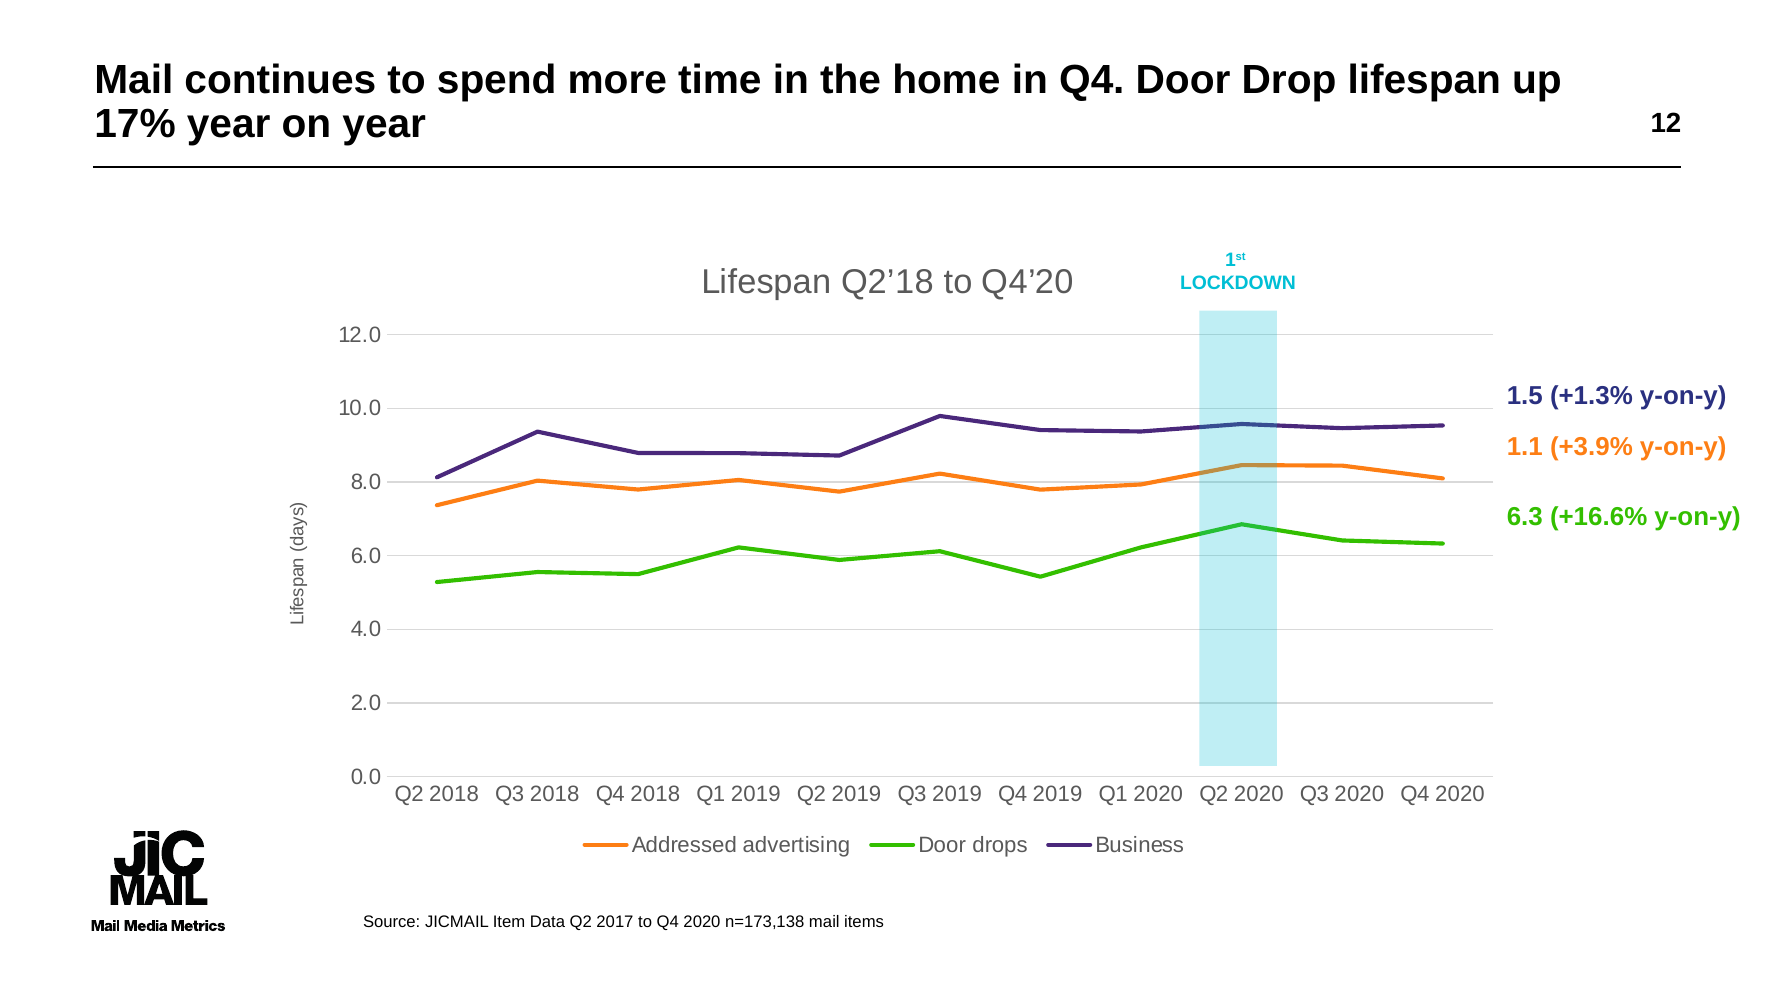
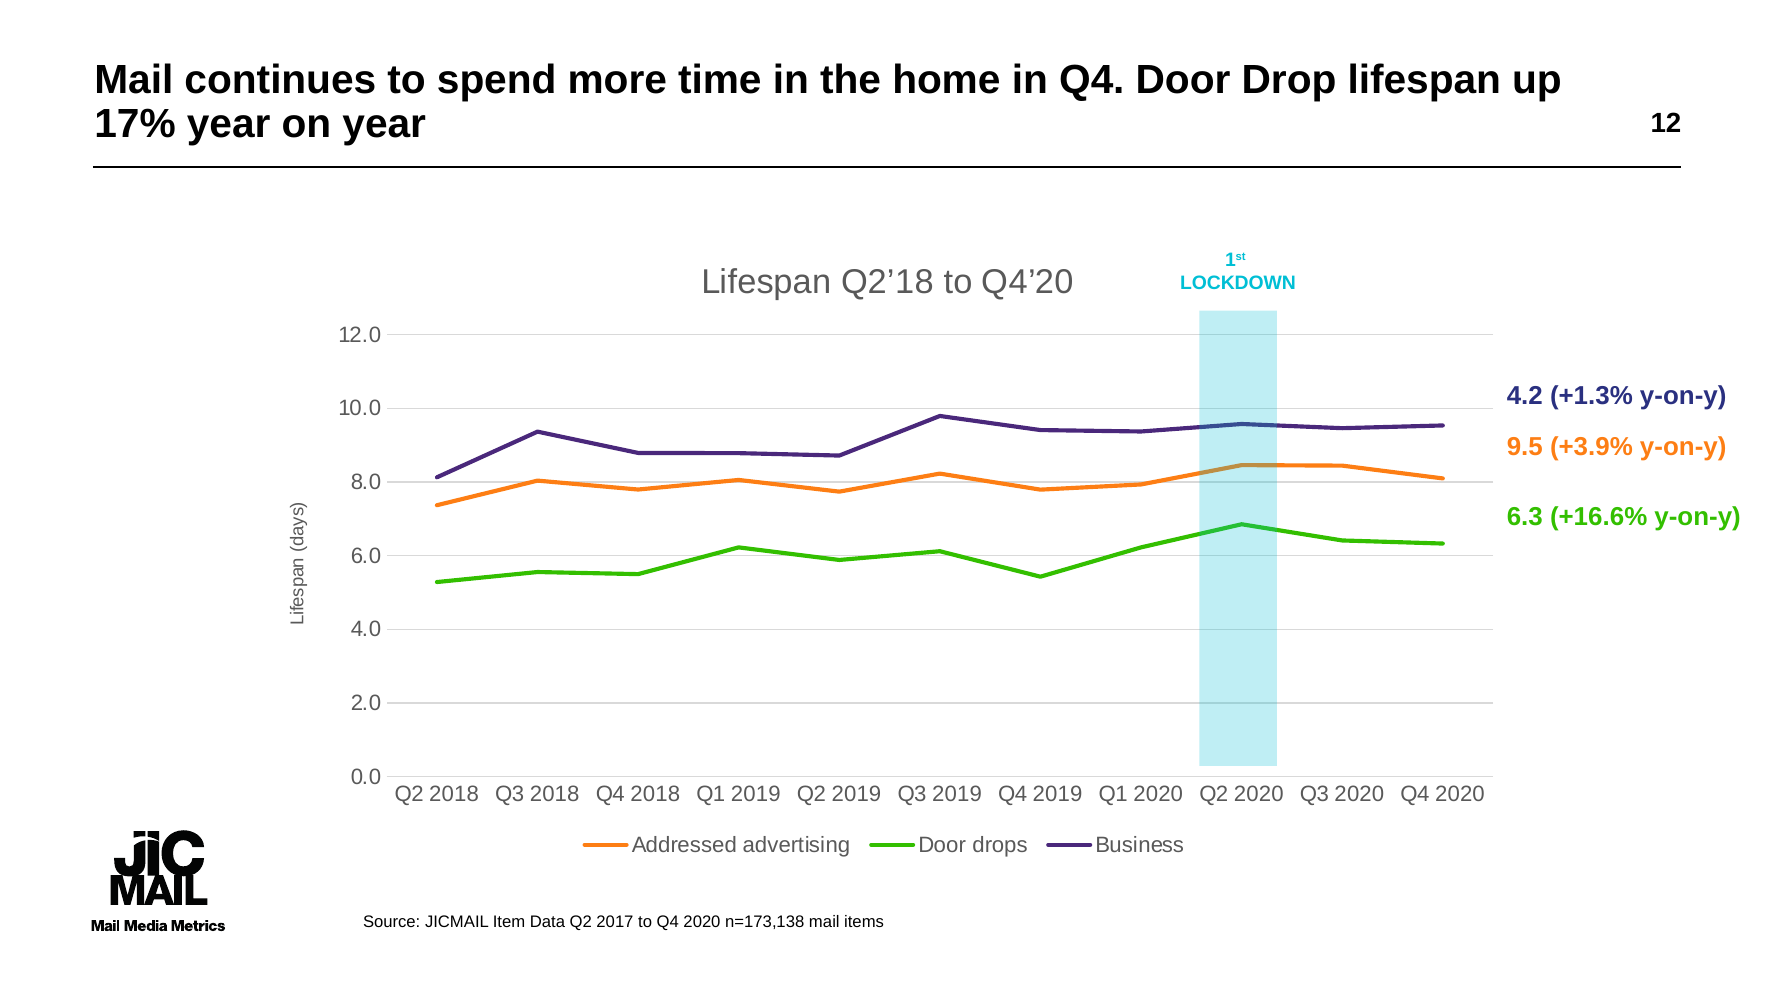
1.5: 1.5 -> 4.2
1.1: 1.1 -> 9.5
